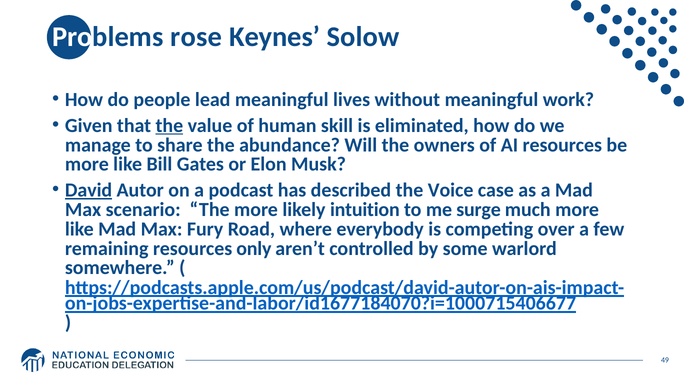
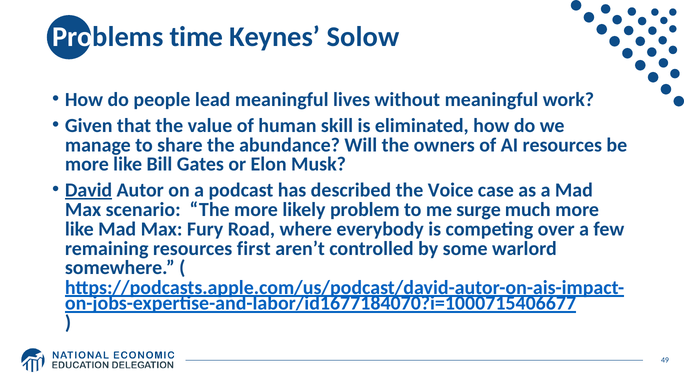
rose: rose -> time
the at (169, 125) underline: present -> none
intuition: intuition -> problem
only: only -> first
